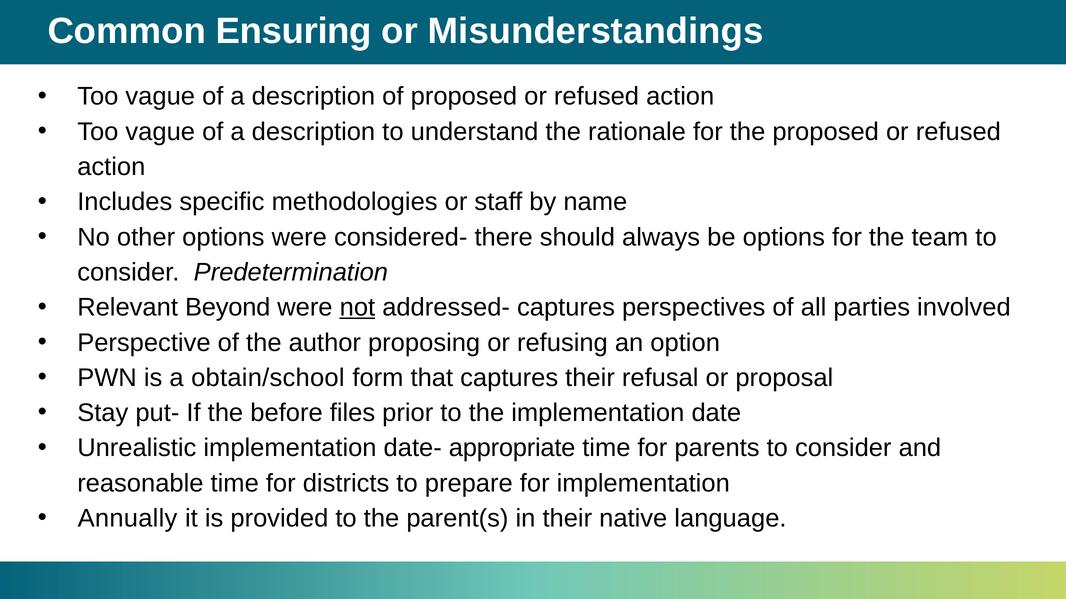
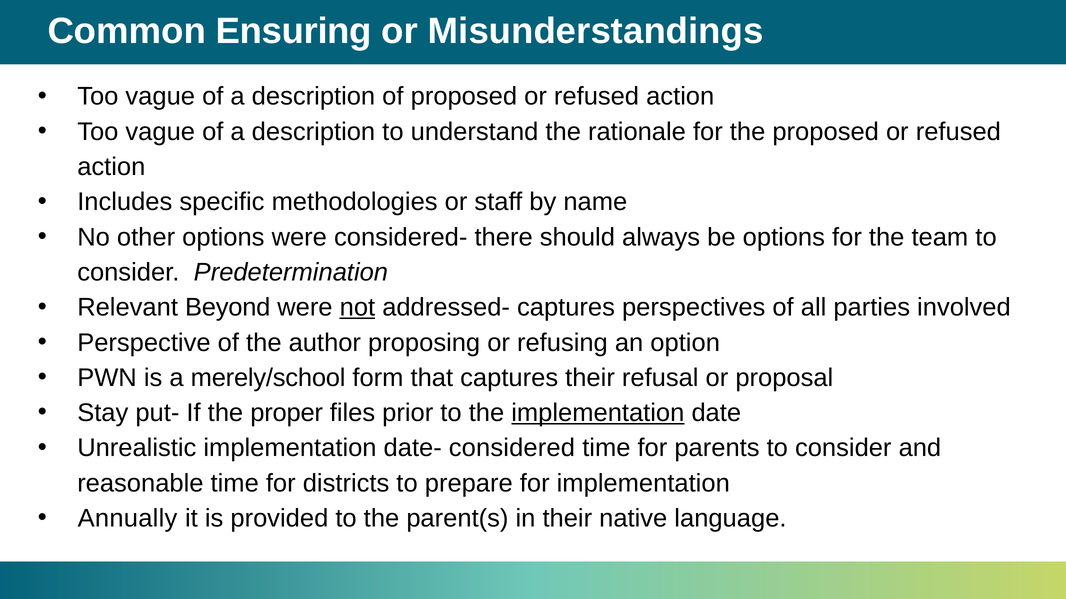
obtain/school: obtain/school -> merely/school
before: before -> proper
implementation at (598, 413) underline: none -> present
appropriate: appropriate -> considered
